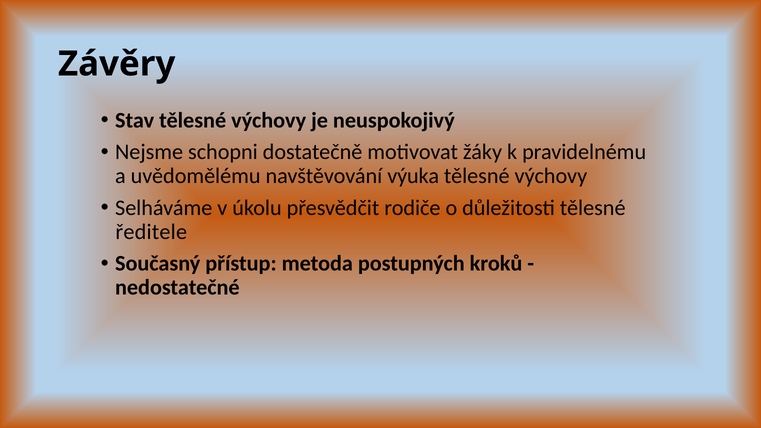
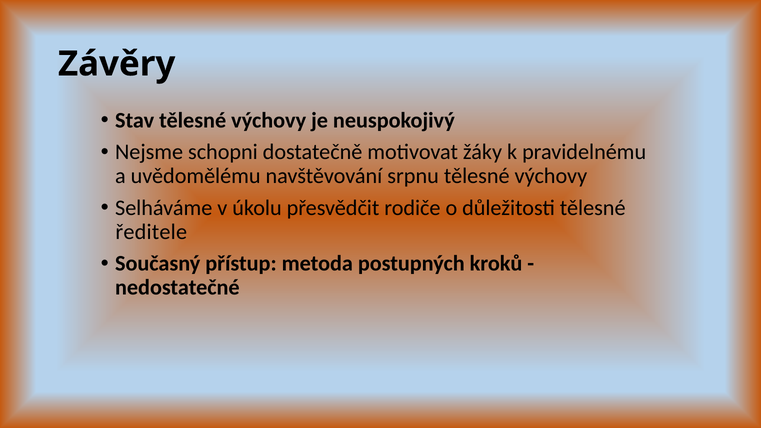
výuka: výuka -> srpnu
